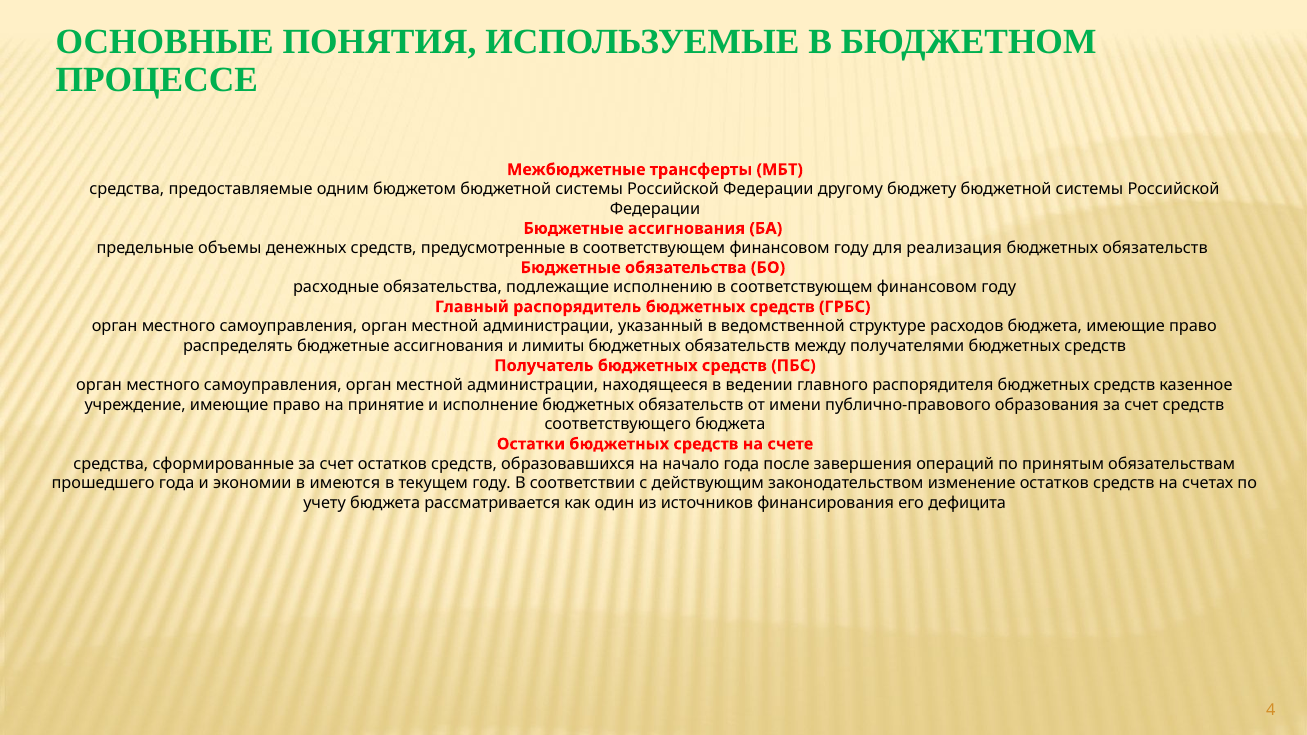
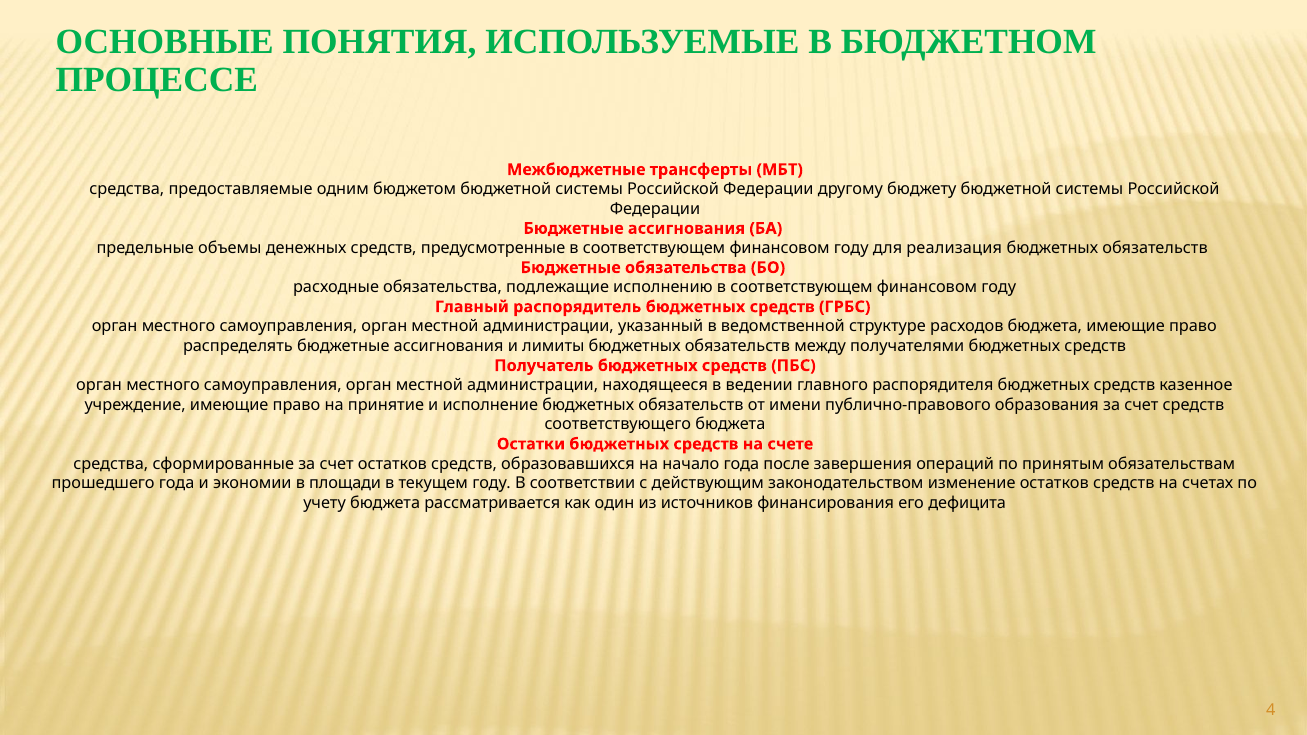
имеются: имеются -> площади
